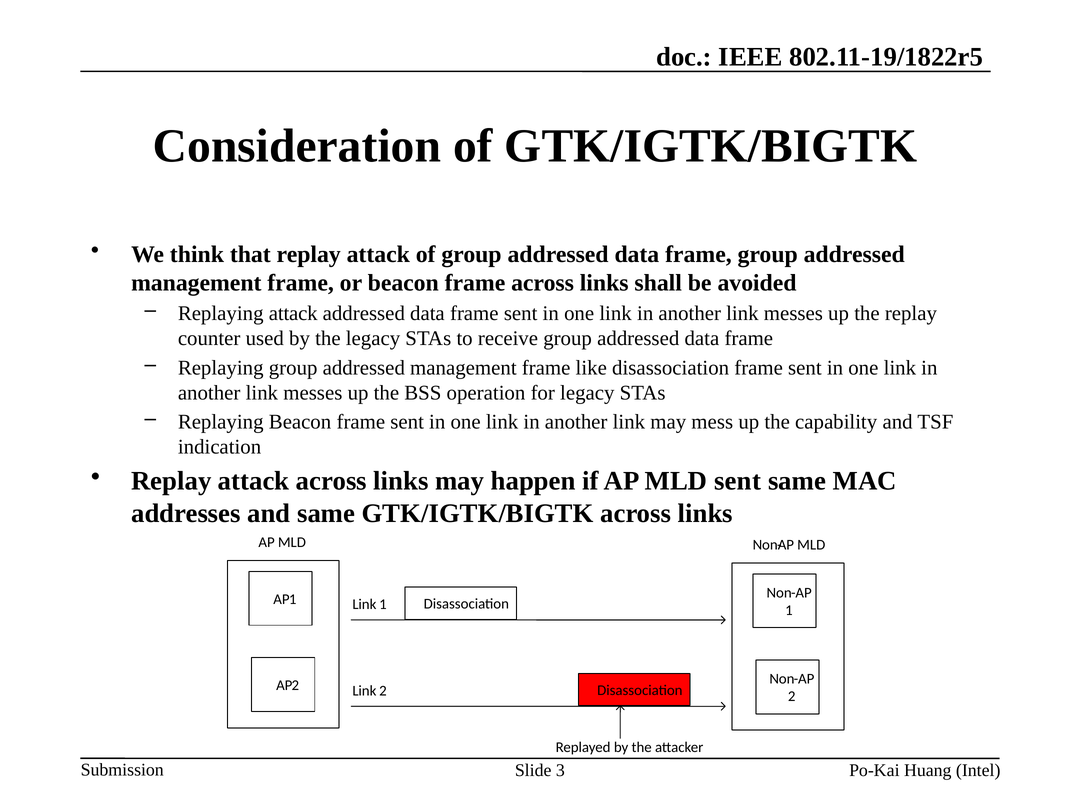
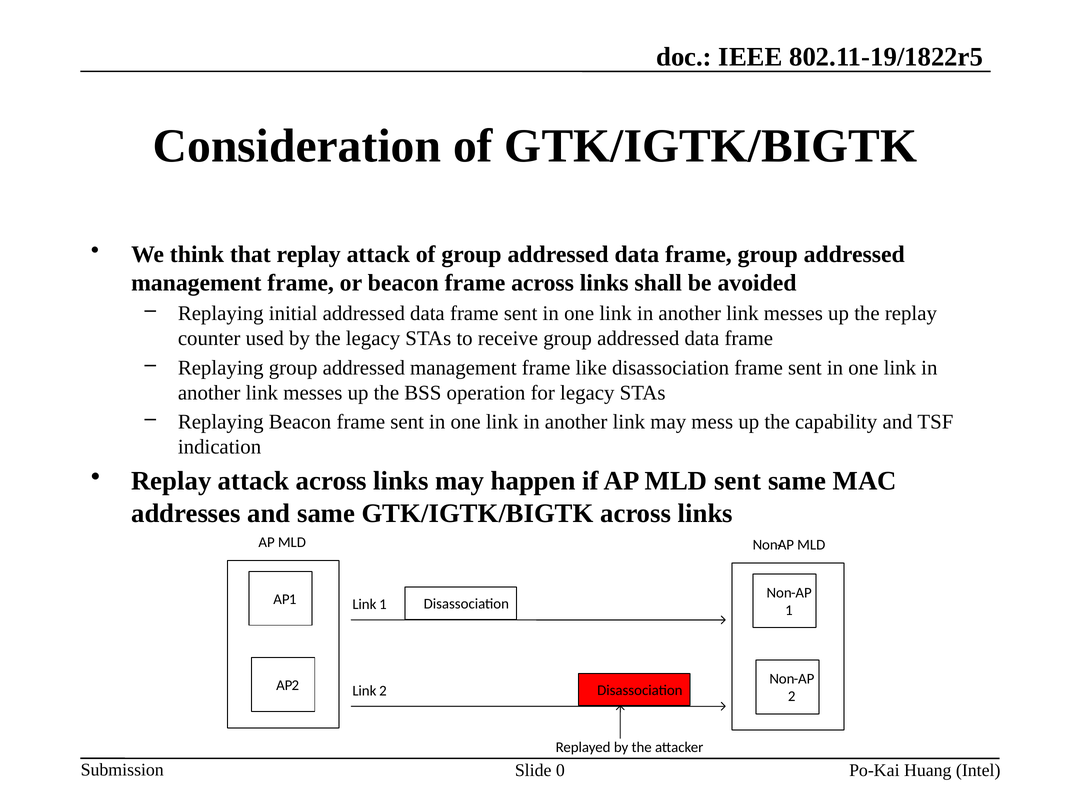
Replaying attack: attack -> initial
3: 3 -> 0
